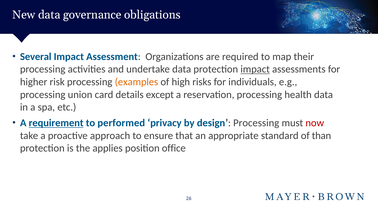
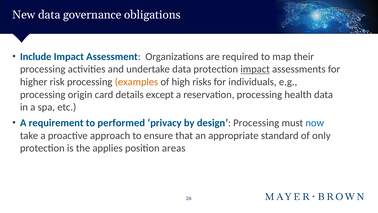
Several: Several -> Include
union: union -> origin
requirement underline: present -> none
now colour: red -> blue
than: than -> only
office: office -> areas
